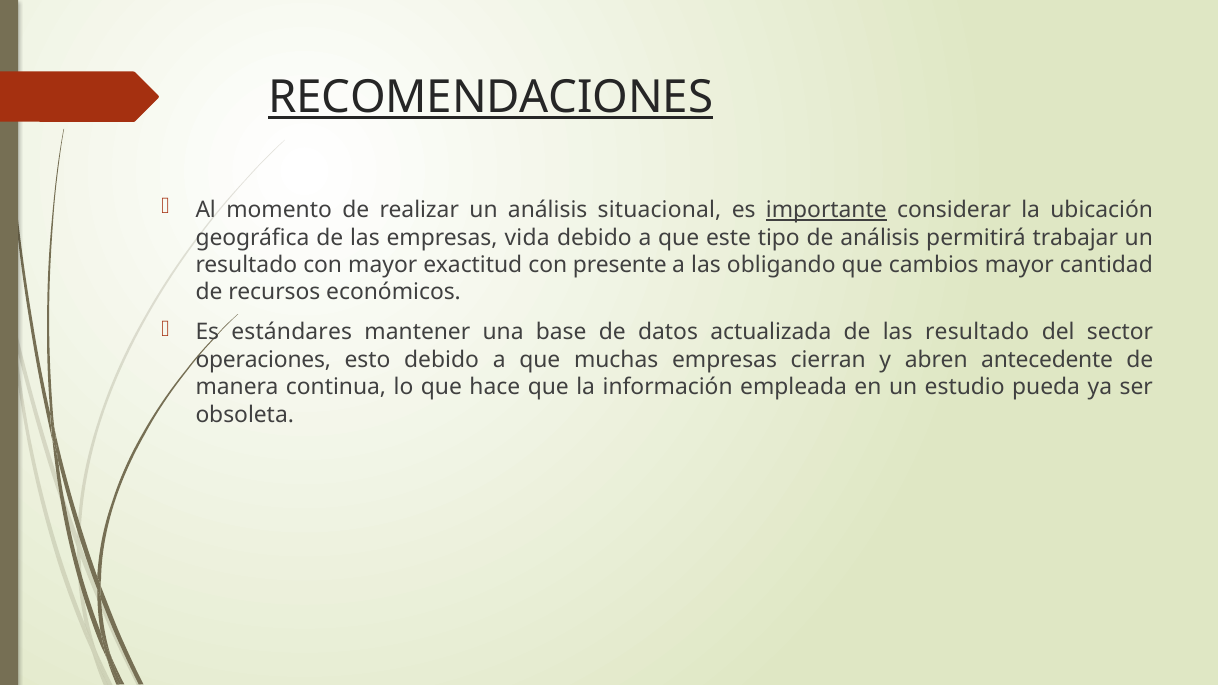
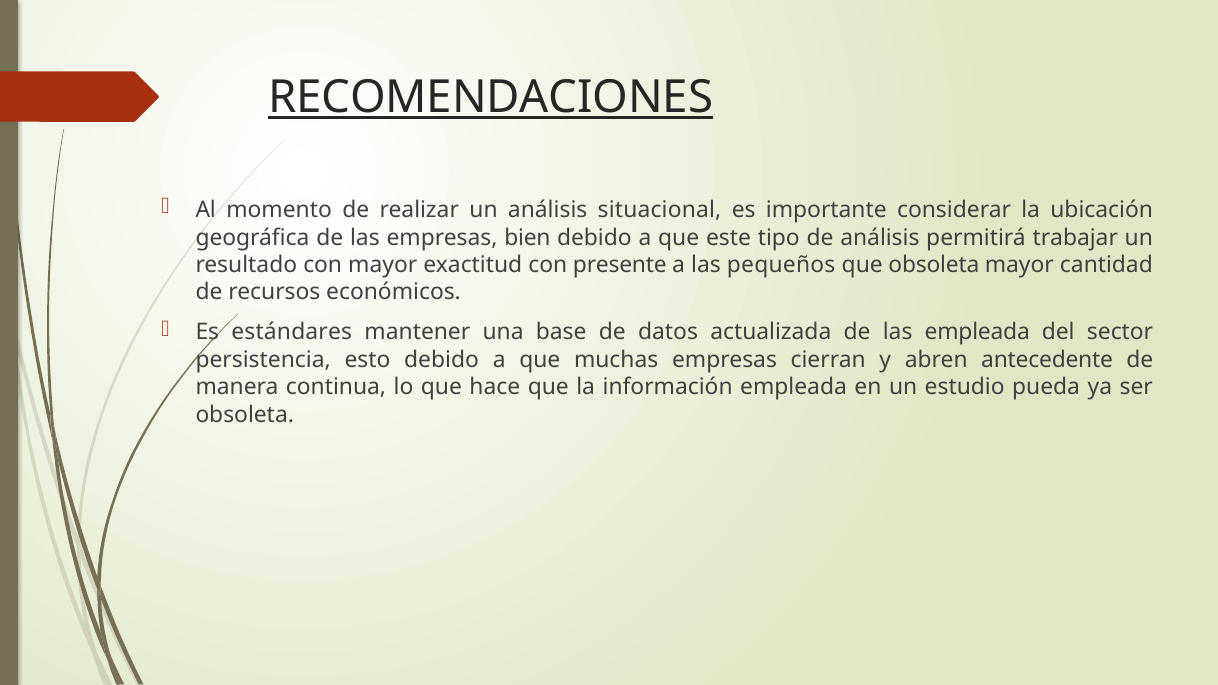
importante underline: present -> none
vida: vida -> bien
obligando: obligando -> pequeños
que cambios: cambios -> obsoleta
las resultado: resultado -> empleada
operaciones: operaciones -> persistencia
